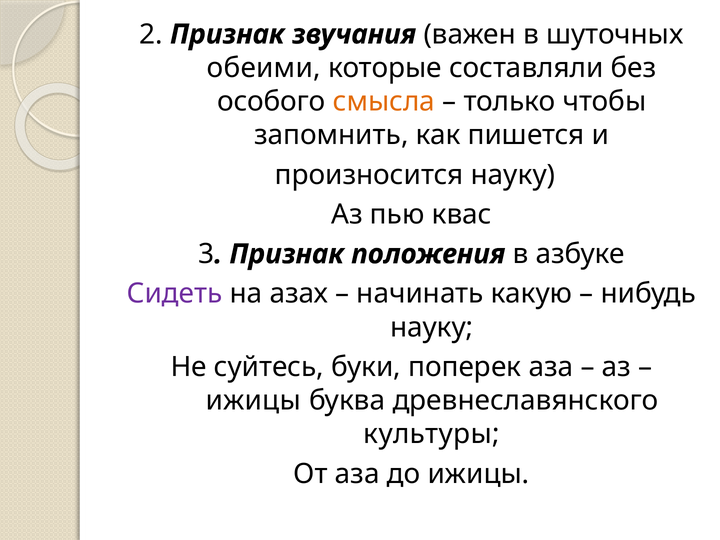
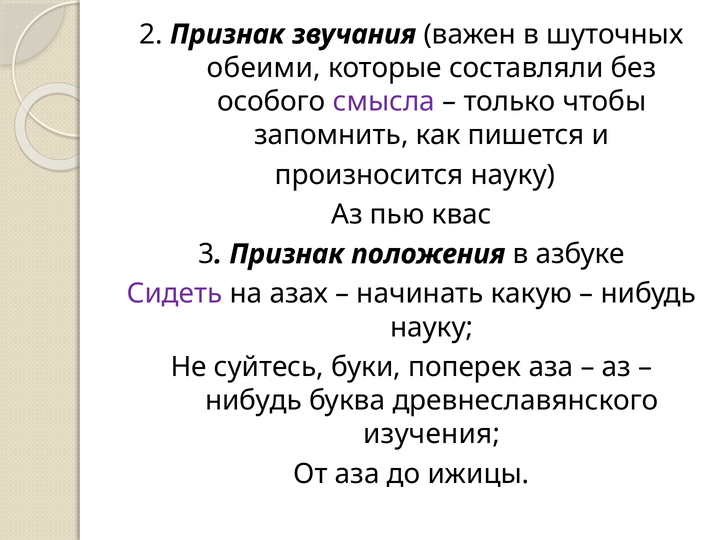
смысла colour: orange -> purple
ижицы at (253, 401): ижицы -> нибудь
культуры: культуры -> изучения
